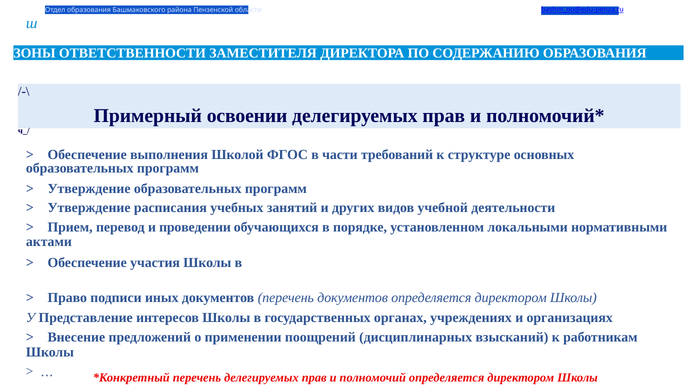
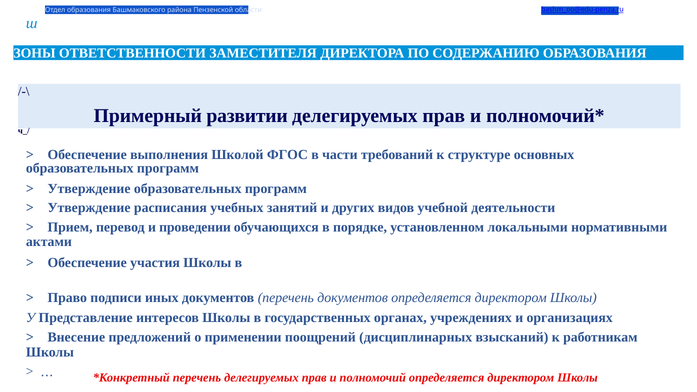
освоении: освоении -> развитии
